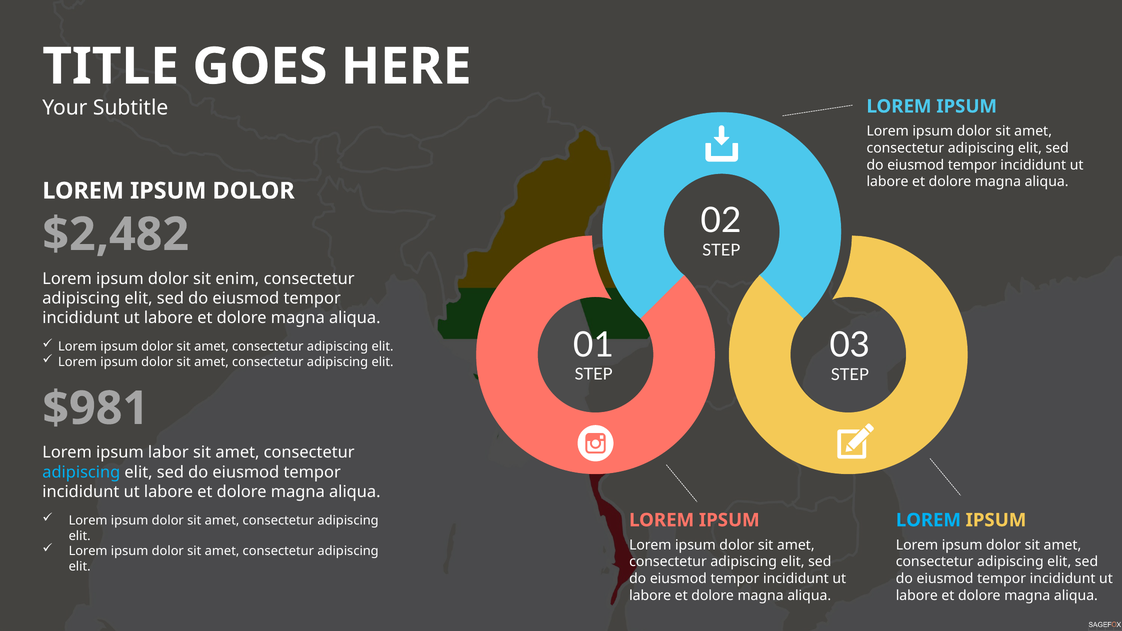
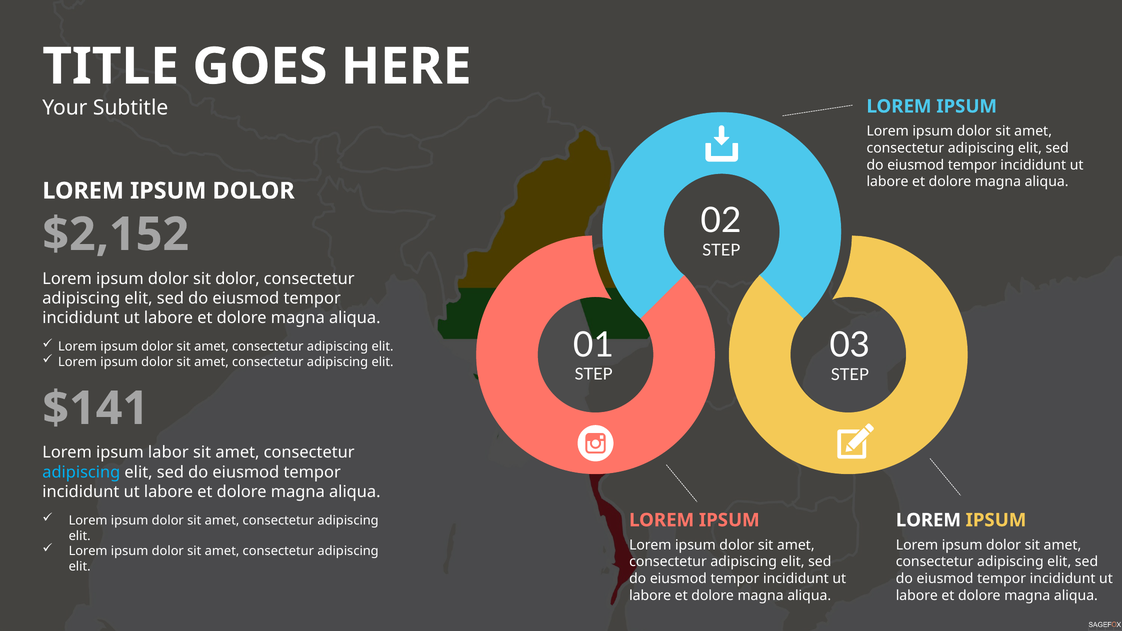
$2,482: $2,482 -> $2,152
sit enim: enim -> dolor
$981: $981 -> $141
LOREM at (928, 520) colour: light blue -> white
